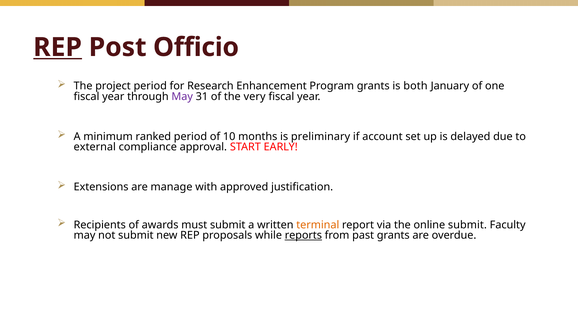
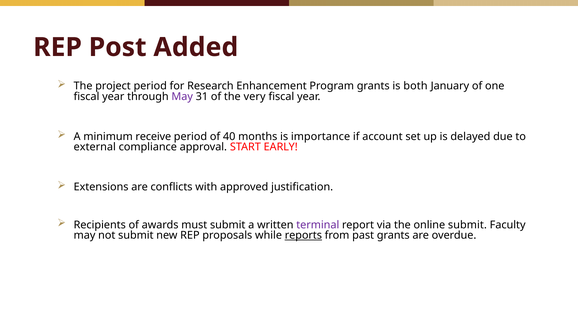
REP at (58, 47) underline: present -> none
Officio: Officio -> Added
ranked: ranked -> receive
10: 10 -> 40
preliminary: preliminary -> importance
manage: manage -> conflicts
terminal colour: orange -> purple
